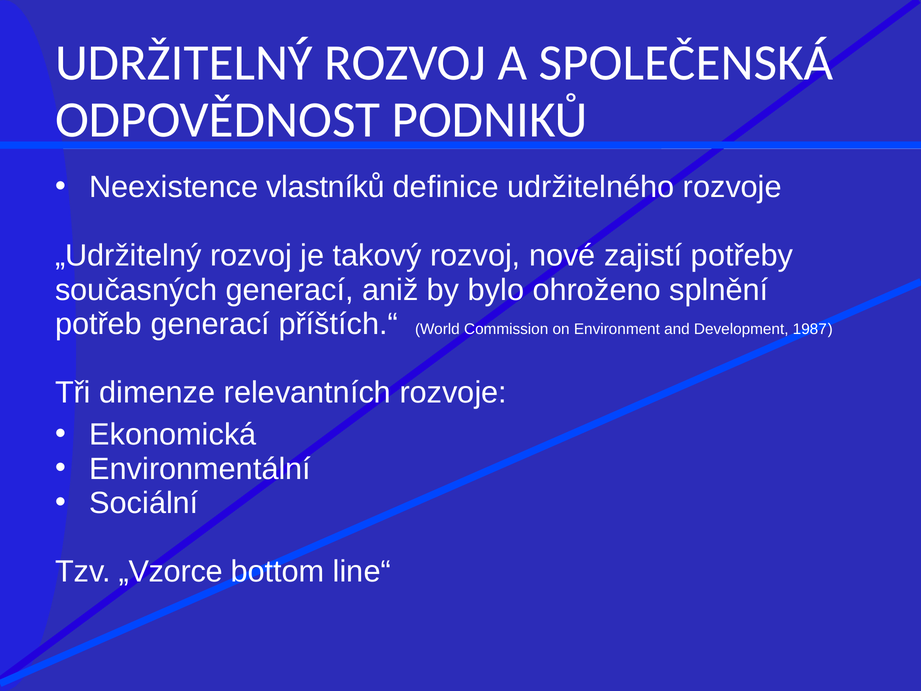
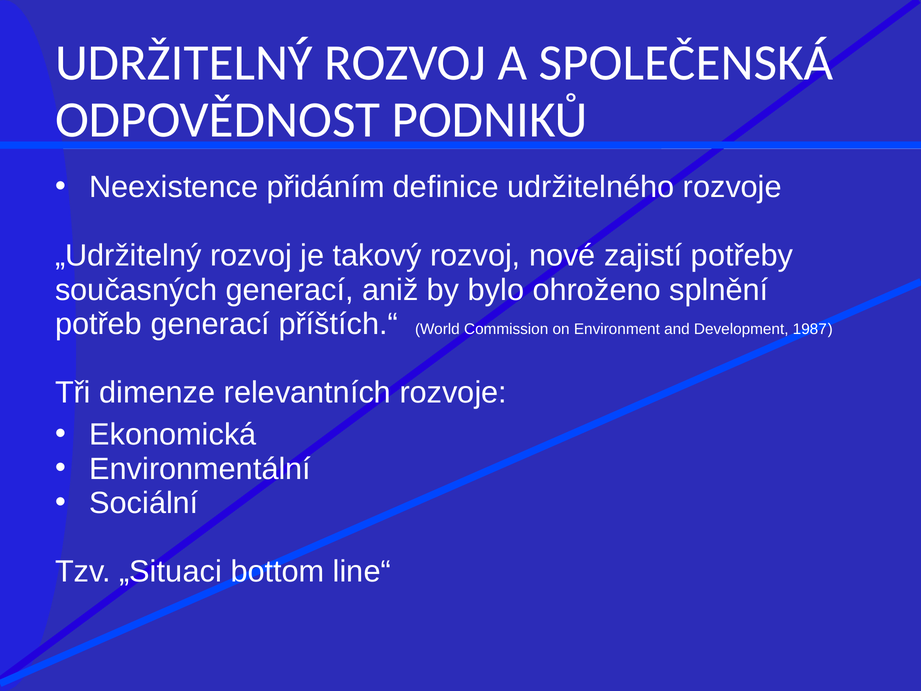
vlastníků: vlastníků -> přidáním
„Vzorce: „Vzorce -> „Situaci
